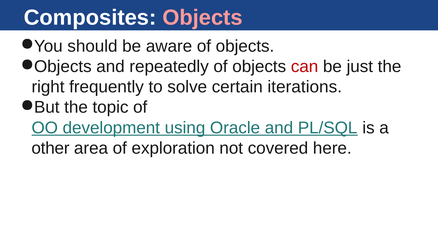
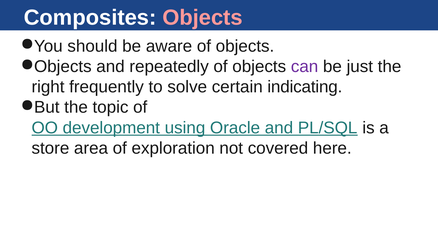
can colour: red -> purple
iterations: iterations -> indicating
other: other -> store
